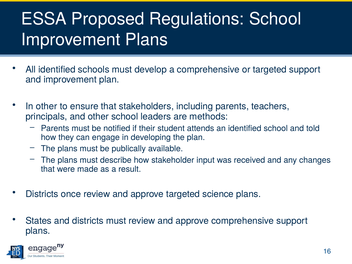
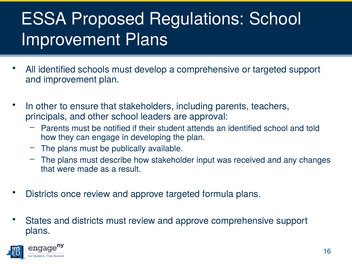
methods: methods -> approval
science: science -> formula
